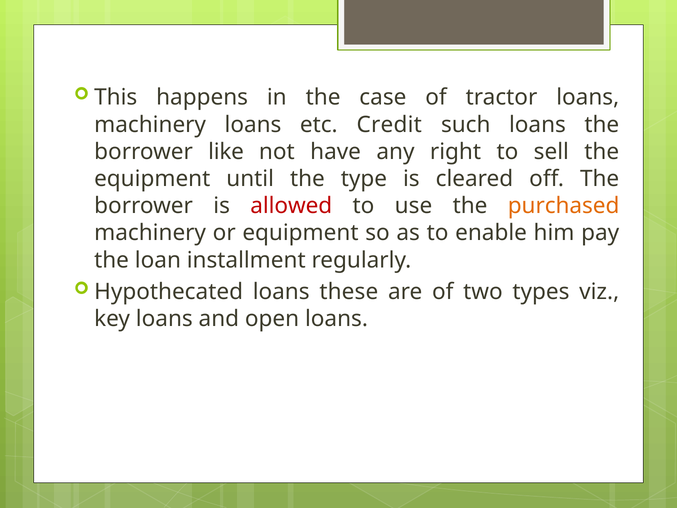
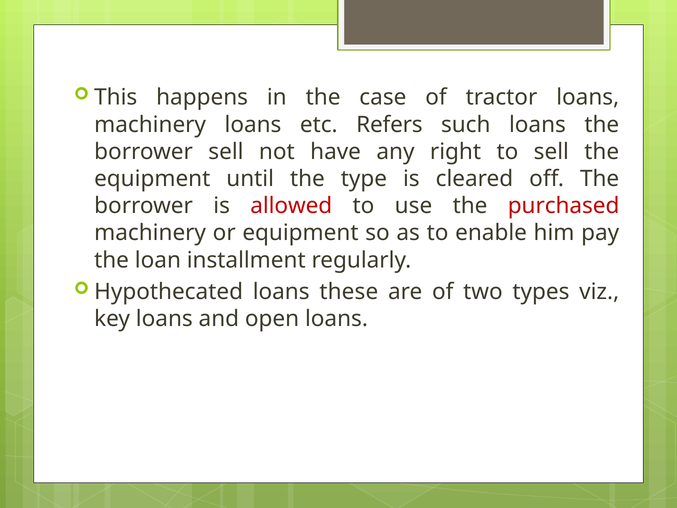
Credit: Credit -> Refers
borrower like: like -> sell
purchased colour: orange -> red
